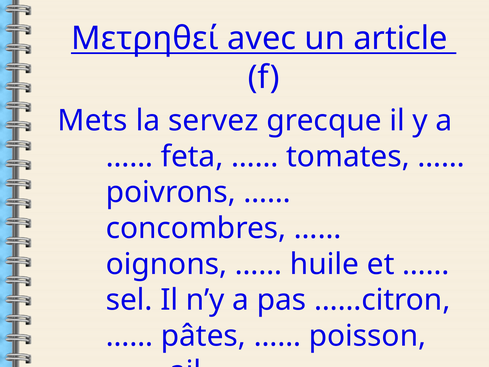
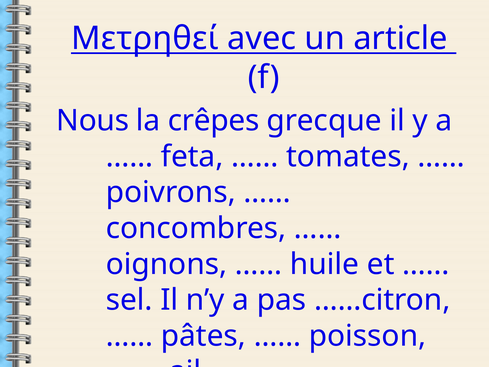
Mets: Mets -> Nous
servez: servez -> crêpes
